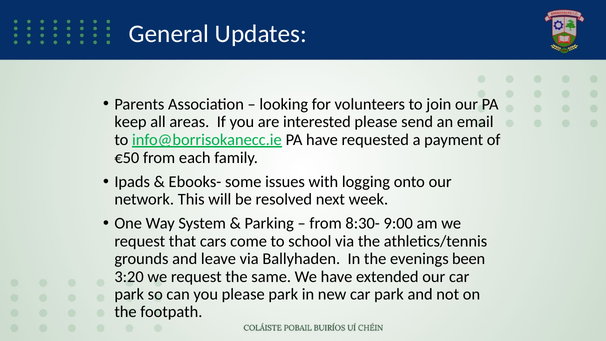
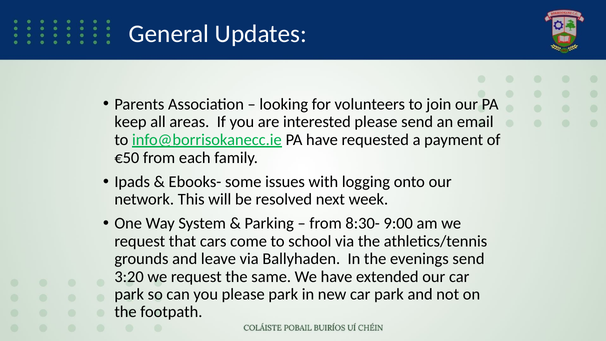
evenings been: been -> send
